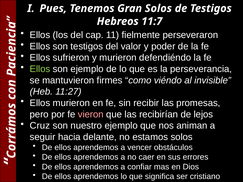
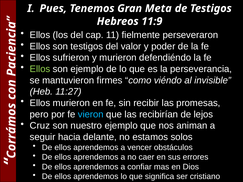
Gran Solos: Solos -> Meta
11:7: 11:7 -> 11:9
vieron colour: pink -> light blue
